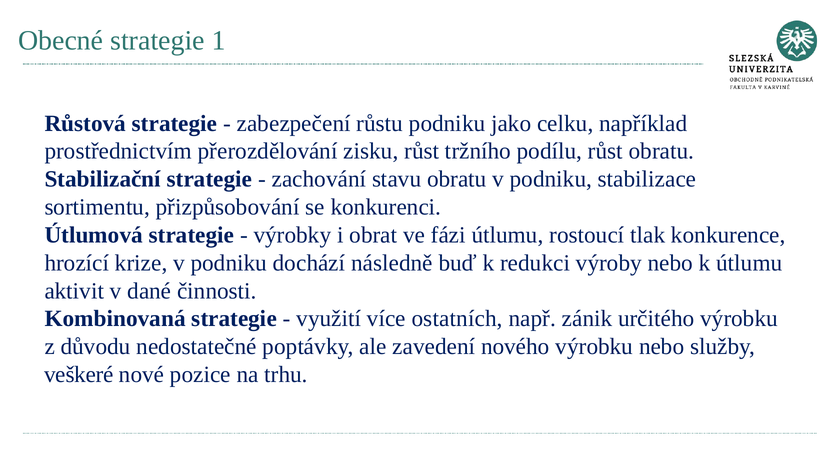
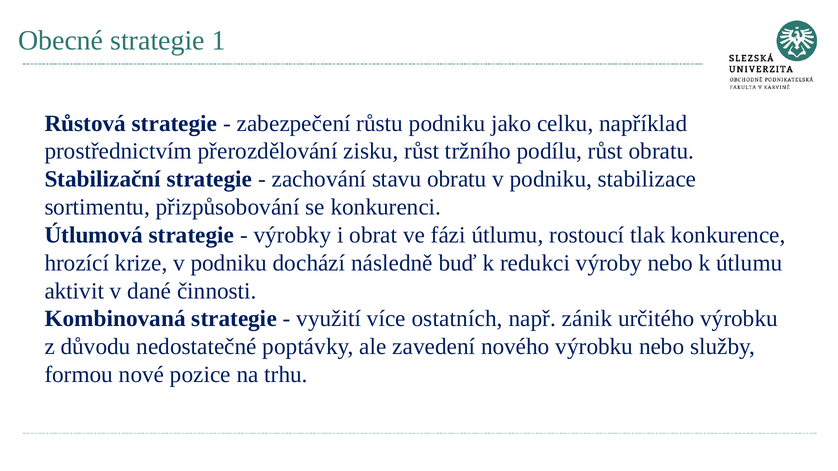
veškeré: veškeré -> formou
